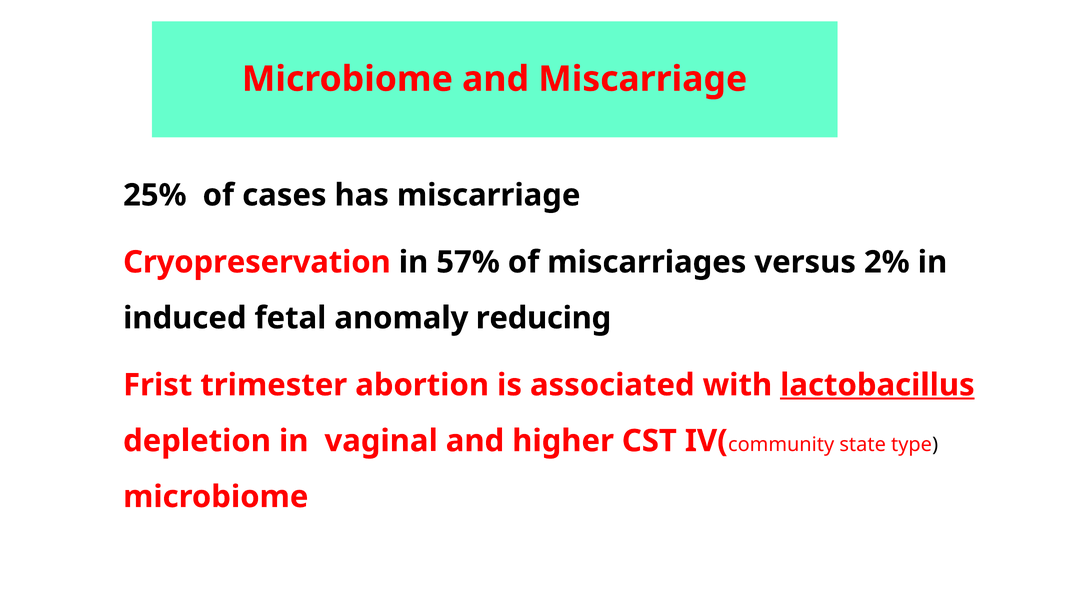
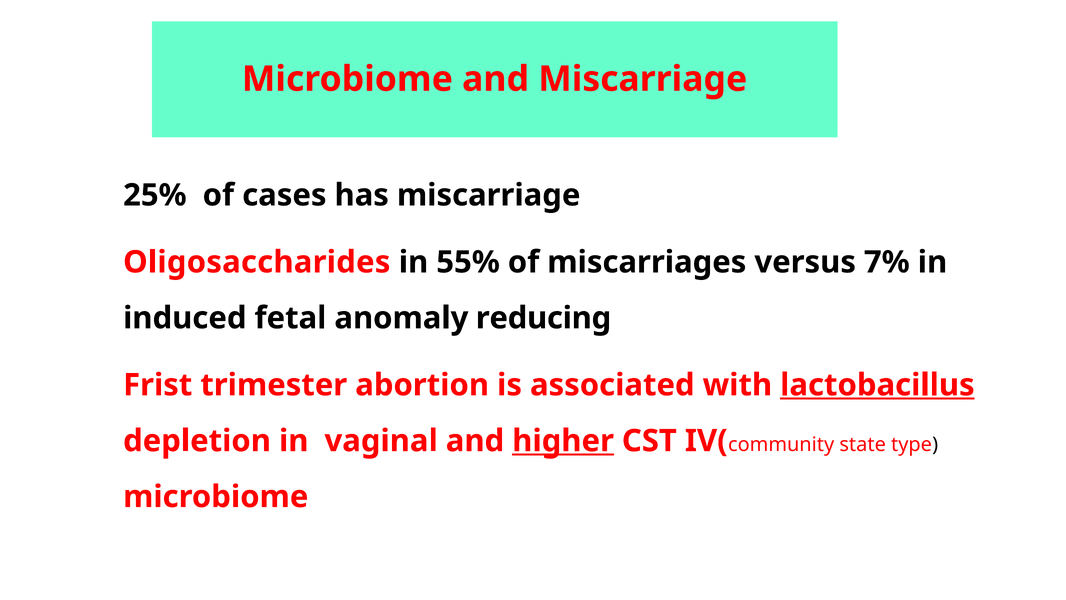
Cryopreservation: Cryopreservation -> Oligosaccharides
57%: 57% -> 55%
2%: 2% -> 7%
higher underline: none -> present
